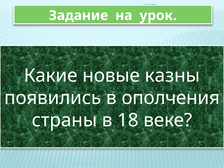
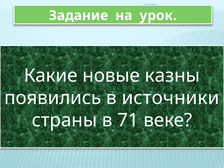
ополчения: ополчения -> источники
18: 18 -> 71
